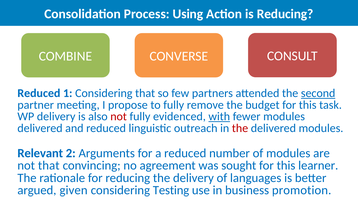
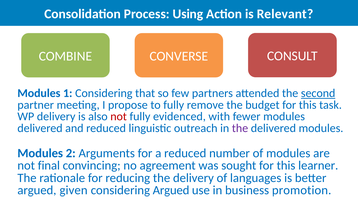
is Reducing: Reducing -> Relevant
Reduced at (39, 93): Reduced -> Modules
with underline: present -> none
the at (240, 128) colour: red -> purple
Relevant at (40, 154): Relevant -> Modules
not that: that -> final
considering Testing: Testing -> Argued
